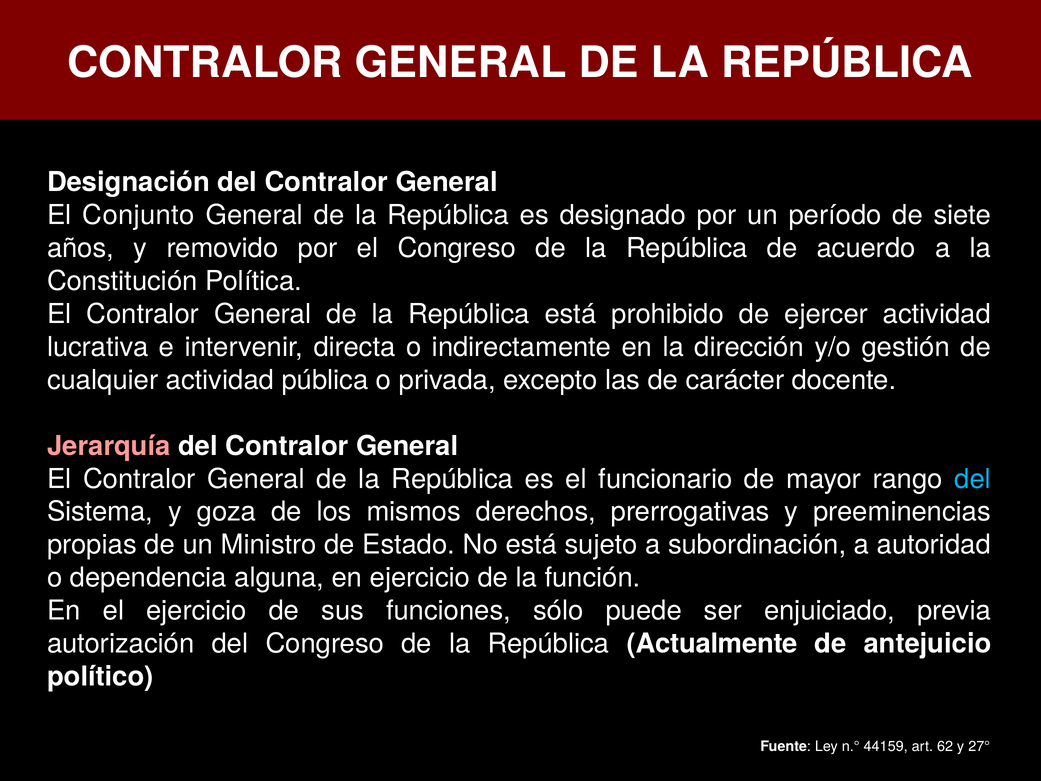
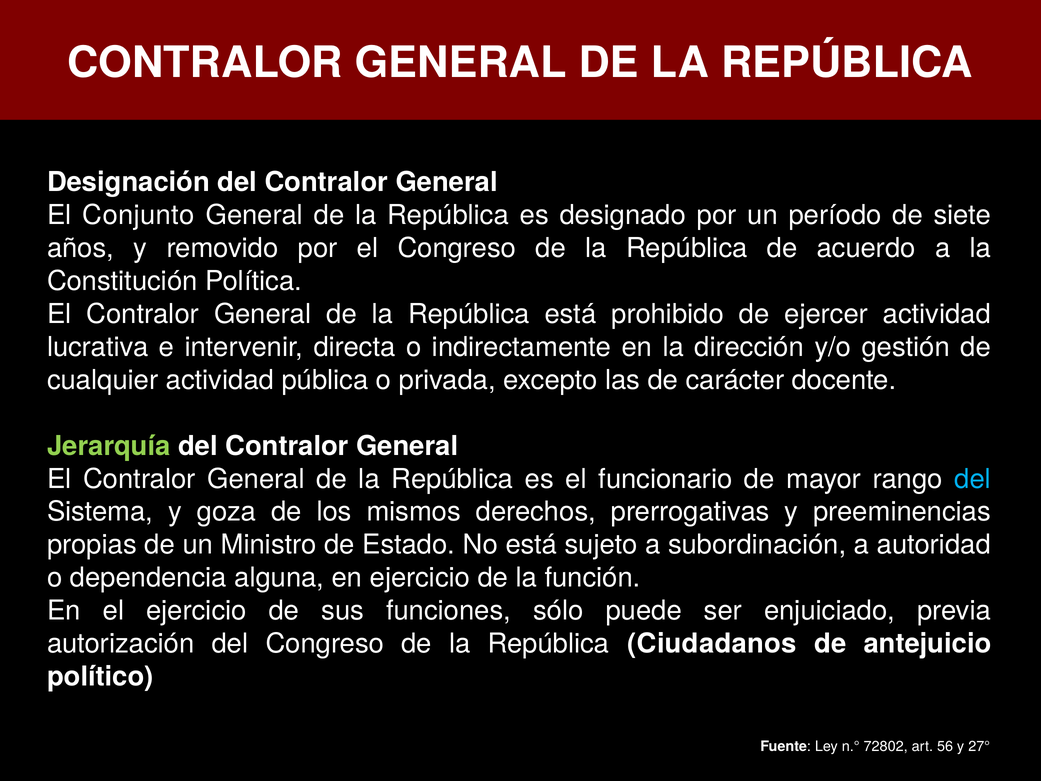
Jerarquía colour: pink -> light green
Actualmente: Actualmente -> Ciudadanos
44159: 44159 -> 72802
62: 62 -> 56
